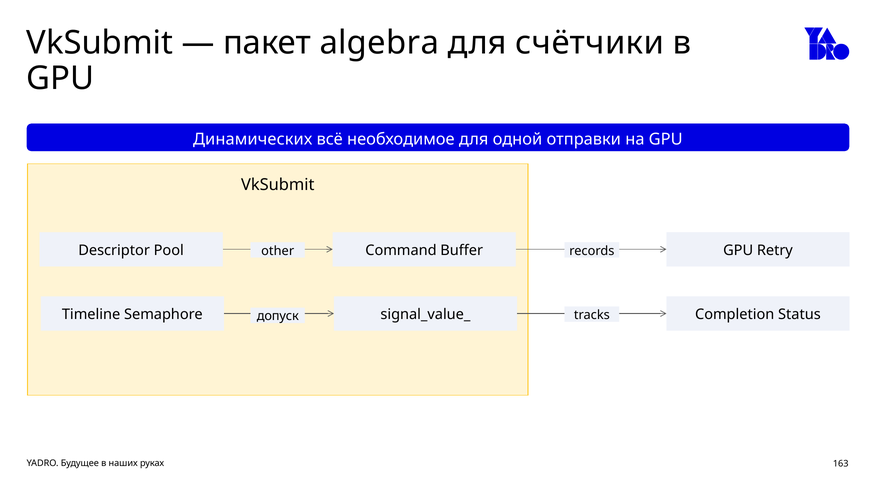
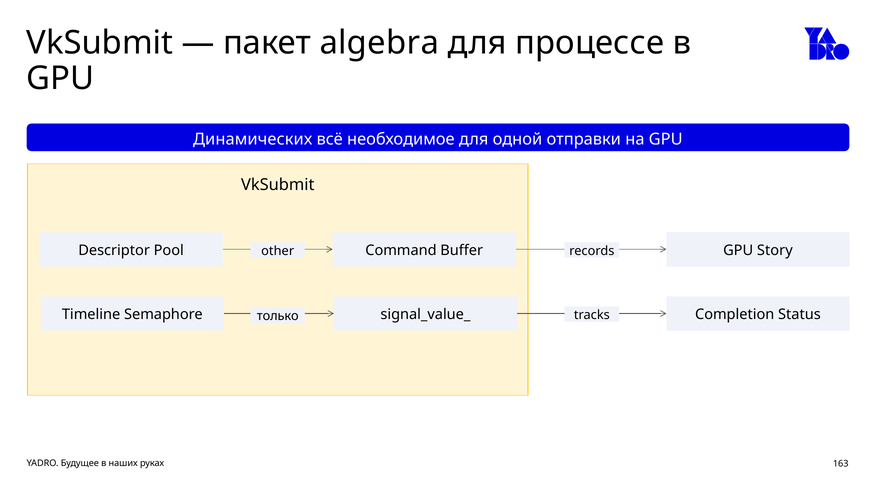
счётчики: счётчики -> процессе
Retry: Retry -> Story
допуск: допуск -> только
